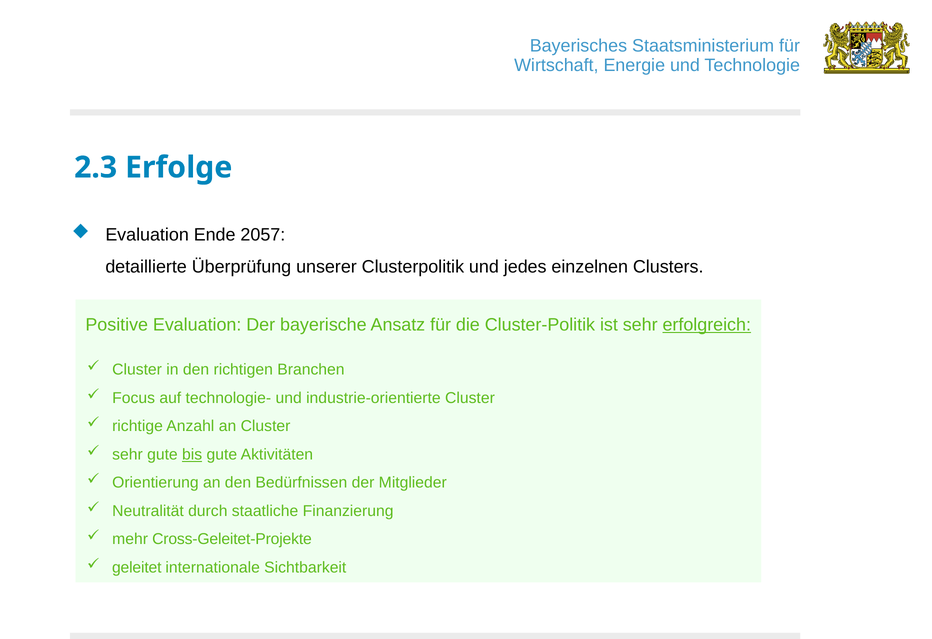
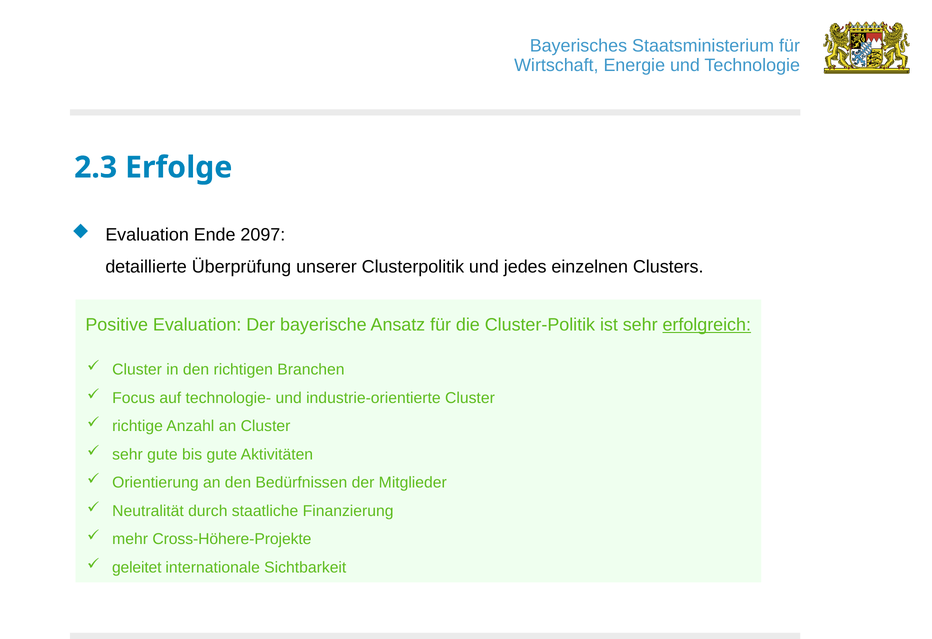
2057: 2057 -> 2097
bis underline: present -> none
Cross-Geleitet-Projekte: Cross-Geleitet-Projekte -> Cross-Höhere-Projekte
